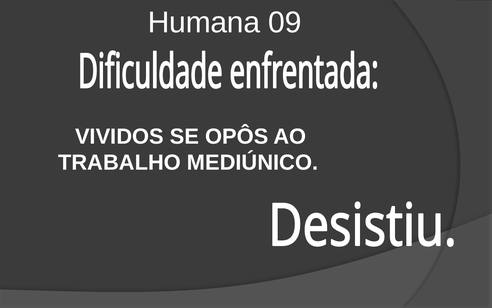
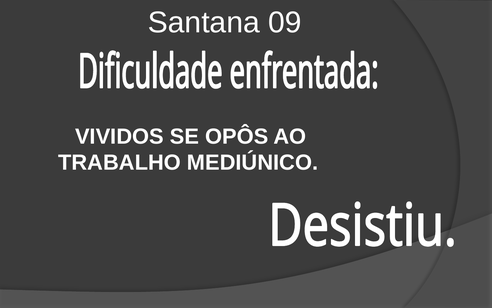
Humana: Humana -> Santana
